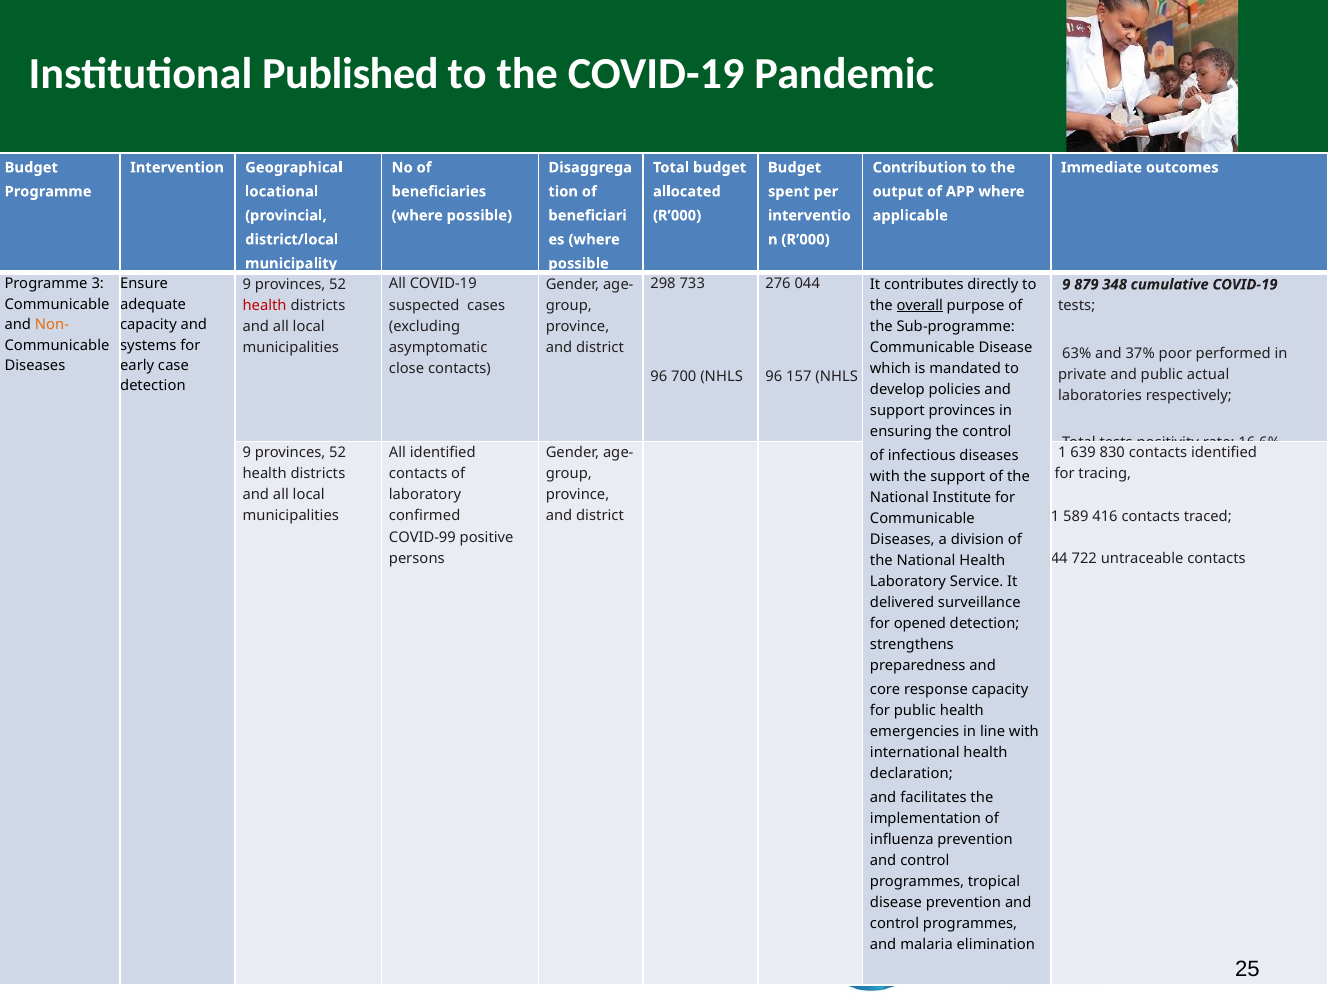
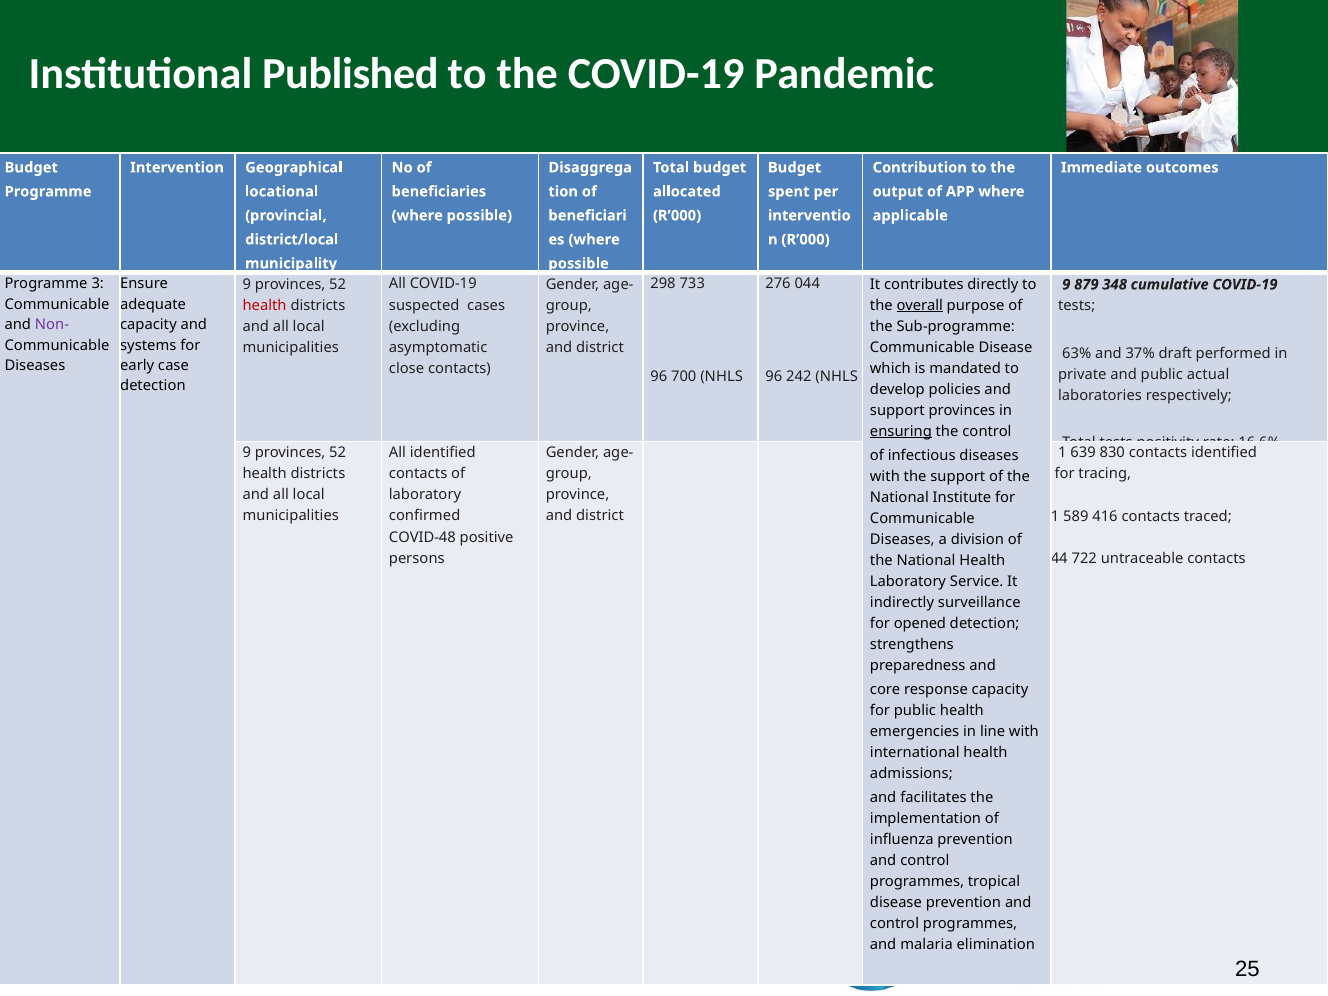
Non- colour: orange -> purple
poor: poor -> draft
157: 157 -> 242
ensuring underline: none -> present
COVID-99: COVID-99 -> COVID-48
delivered: delivered -> indirectly
declaration: declaration -> admissions
